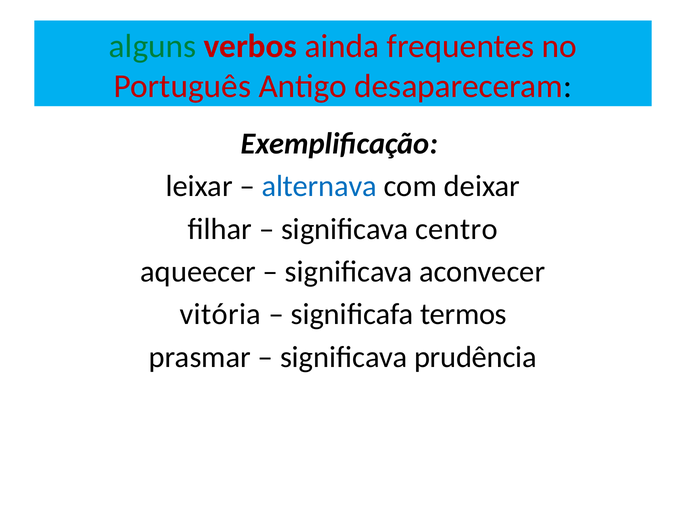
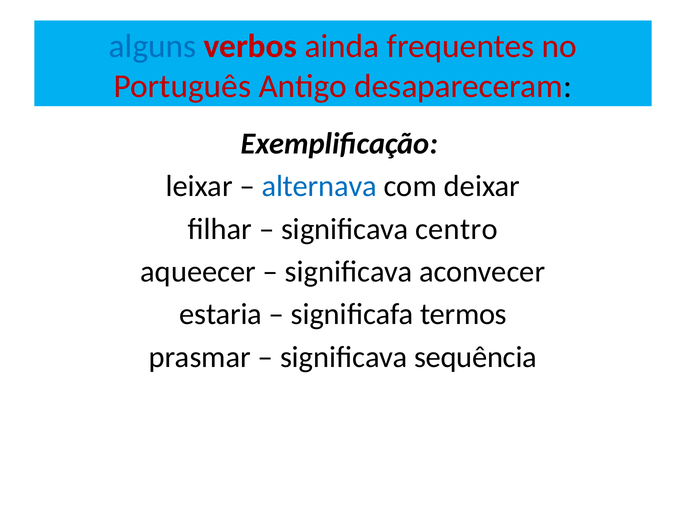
alguns colour: green -> blue
vitória: vitória -> estaria
prudência: prudência -> sequência
